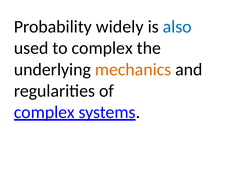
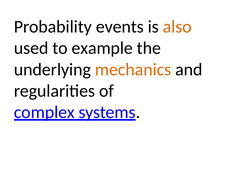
widely: widely -> events
also colour: blue -> orange
to complex: complex -> example
